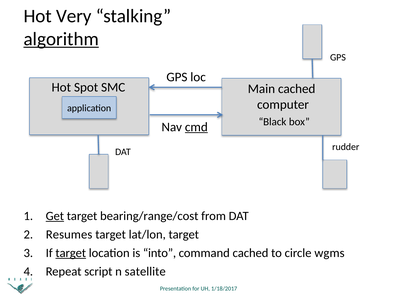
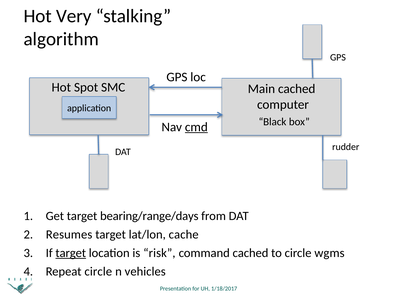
algorithm underline: present -> none
Get underline: present -> none
bearing/range/cost: bearing/range/cost -> bearing/range/days
lat/lon target: target -> cache
into: into -> risk
Repeat script: script -> circle
satellite: satellite -> vehicles
